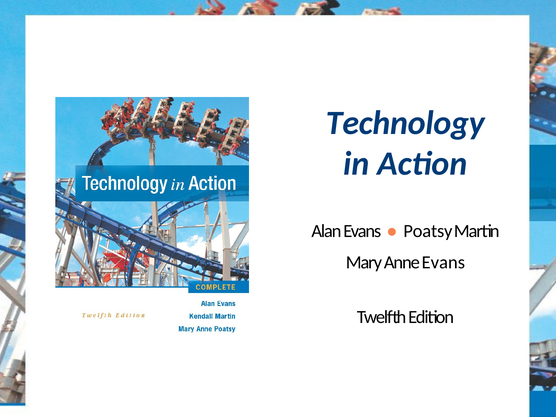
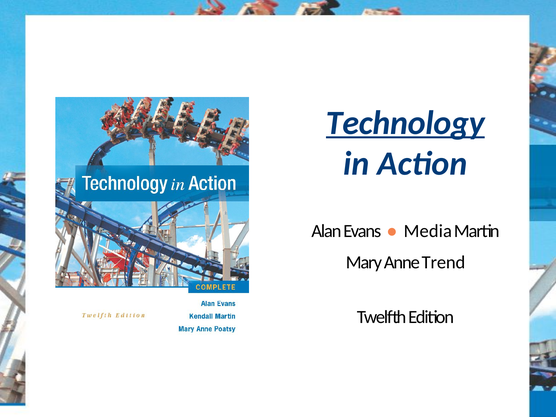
Technology underline: none -> present
Poatsy: Poatsy -> Media
Anne Evans: Evans -> Trend
